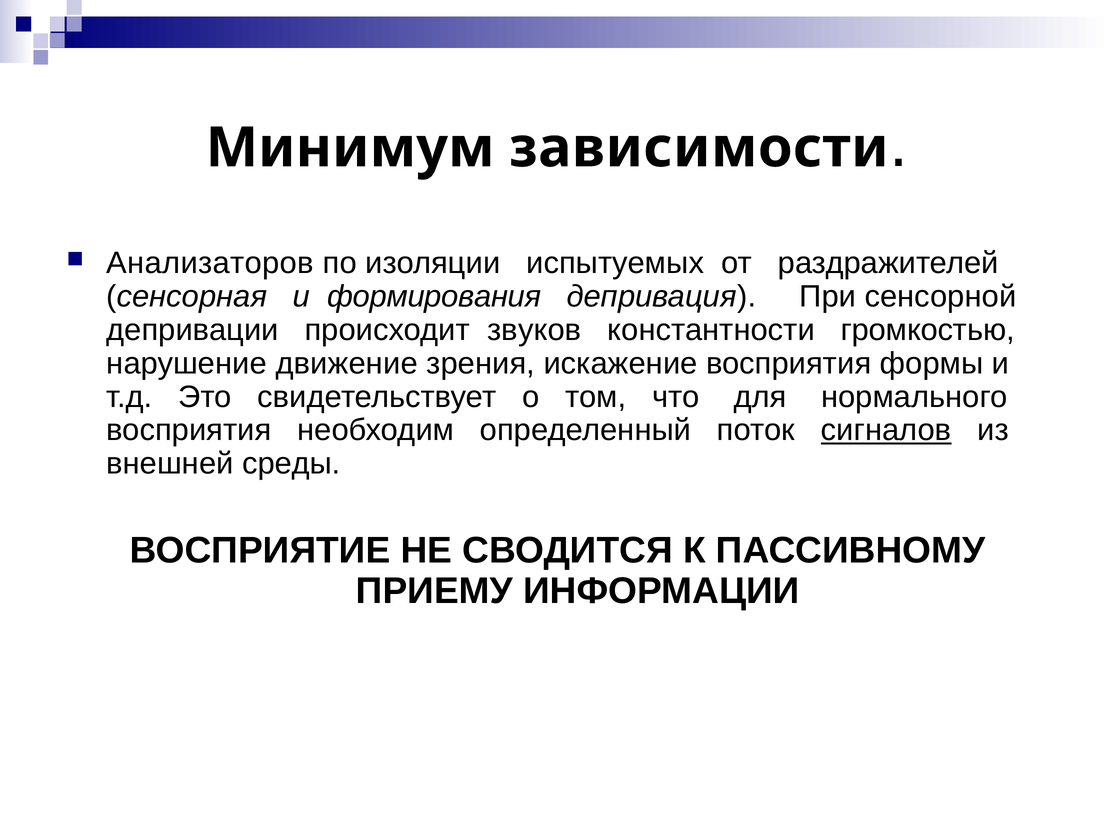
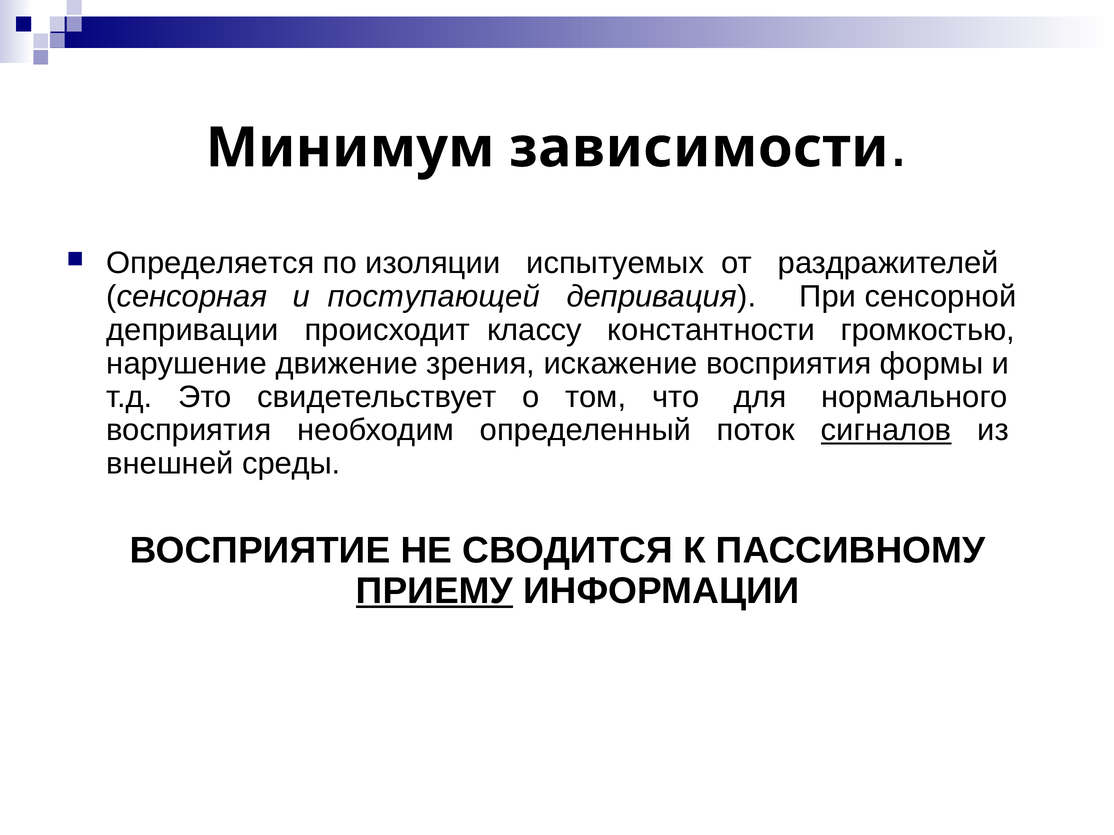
Анализаторов: Анализаторов -> Определяется
формирования: формирования -> поступающей
звуков: звуков -> классу
ПРИЕМУ underline: none -> present
